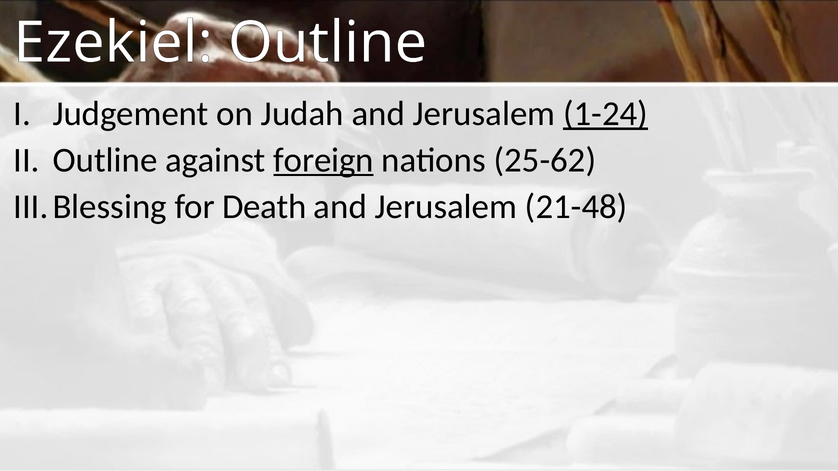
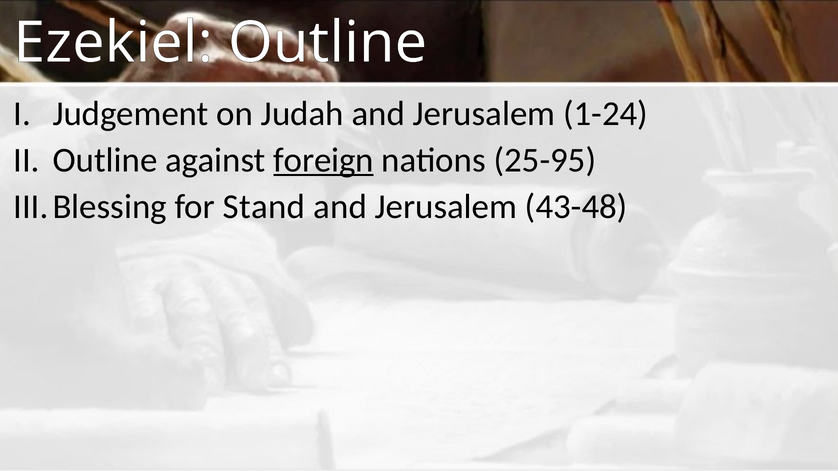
1-24 underline: present -> none
25-62: 25-62 -> 25-95
Death: Death -> Stand
21-48: 21-48 -> 43-48
